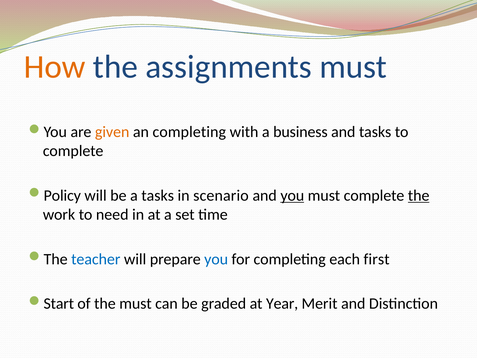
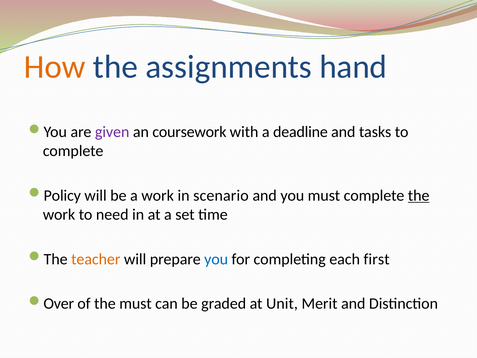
assignments must: must -> hand
given colour: orange -> purple
an completing: completing -> coursework
business: business -> deadline
a tasks: tasks -> work
you at (292, 195) underline: present -> none
teacher colour: blue -> orange
Start: Start -> Over
Year: Year -> Unit
